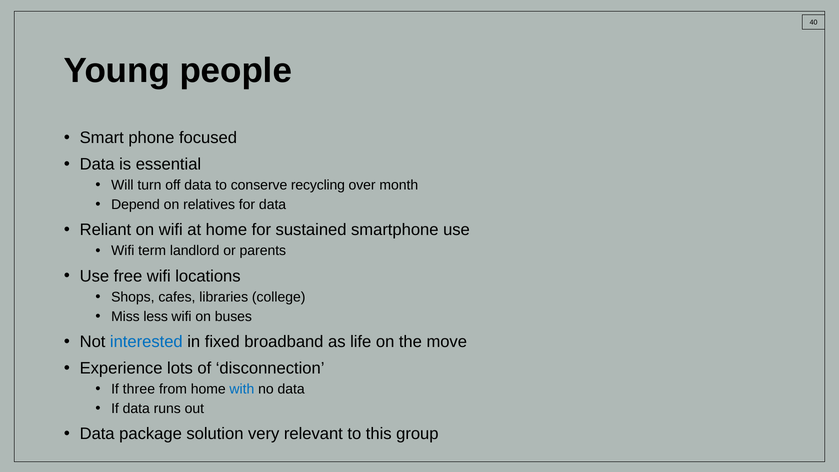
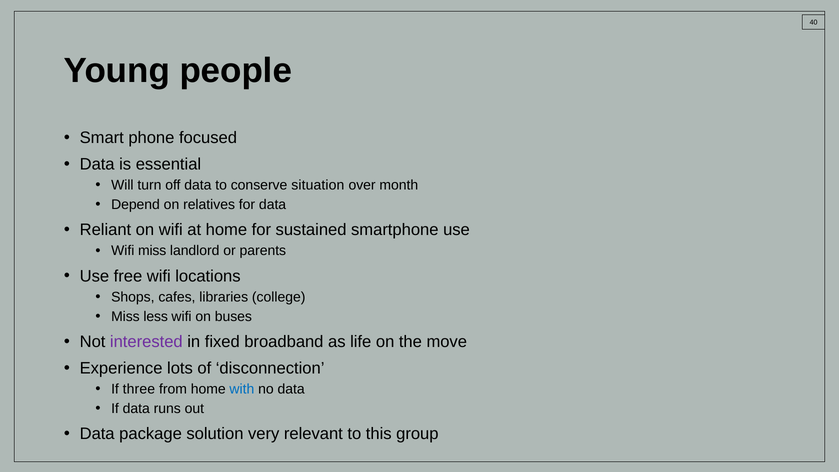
recycling: recycling -> situation
Wifi term: term -> miss
interested colour: blue -> purple
